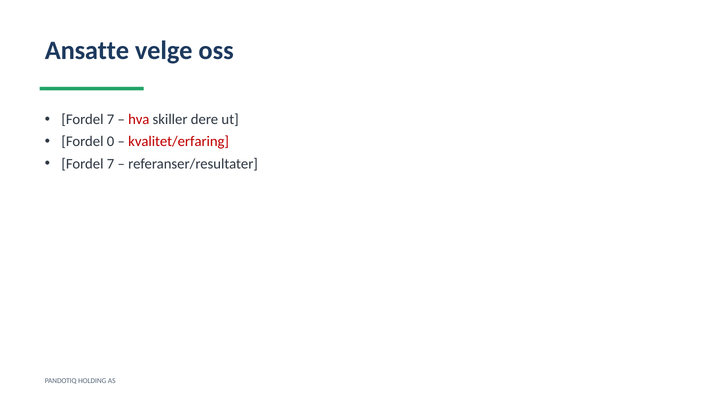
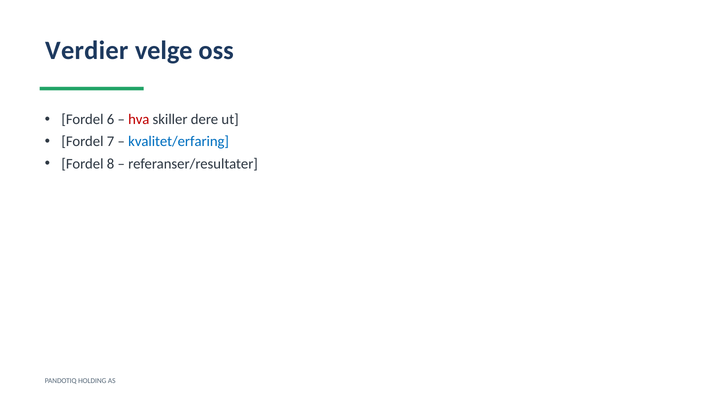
Ansatte: Ansatte -> Verdier
7 at (111, 119): 7 -> 6
0: 0 -> 7
kvalitet/erfaring colour: red -> blue
7 at (111, 163): 7 -> 8
